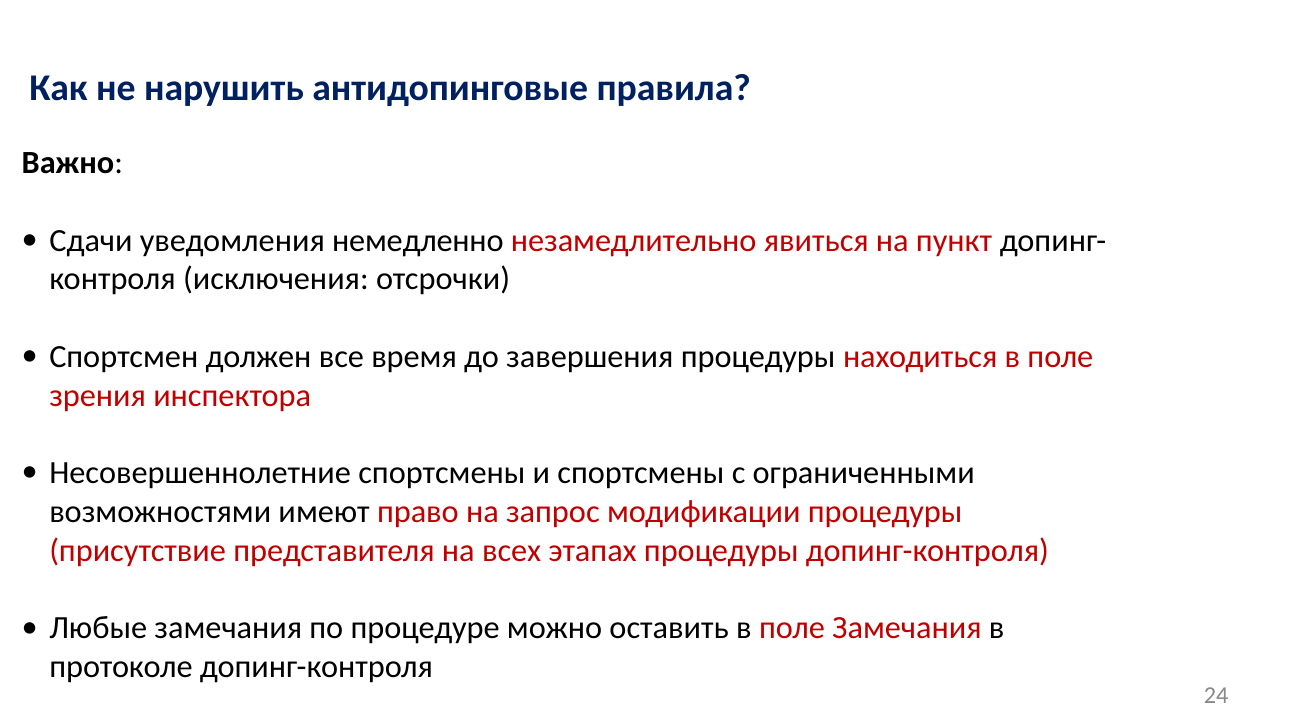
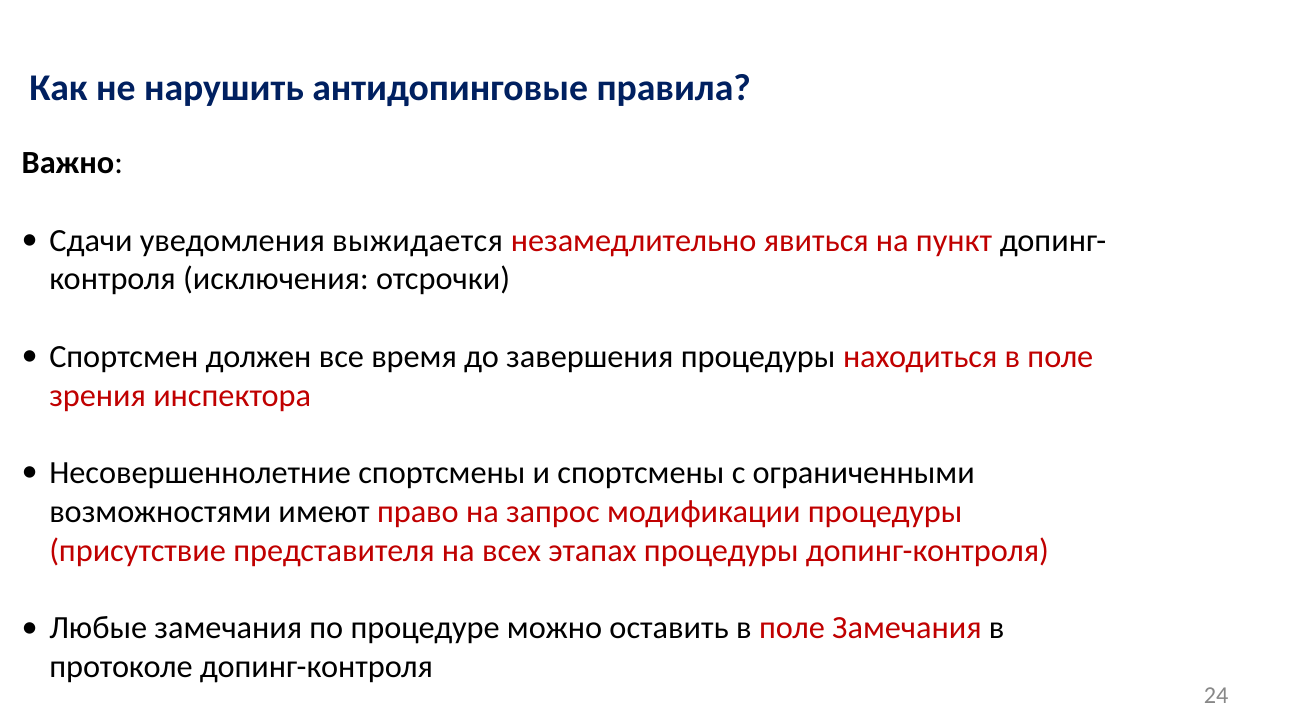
немедленно: немедленно -> выжидается
